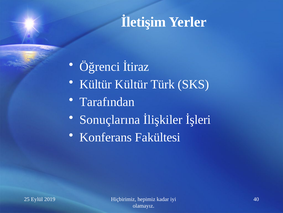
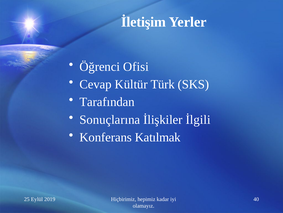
İtiraz: İtiraz -> Ofisi
Kültür at (96, 84): Kültür -> Cevap
İşleri: İşleri -> İlgili
Fakültesi: Fakültesi -> Katılmak
